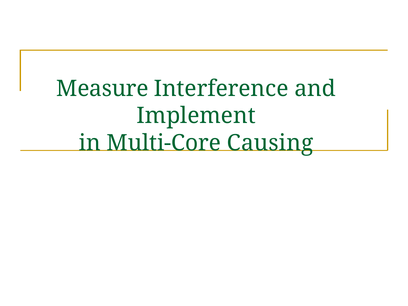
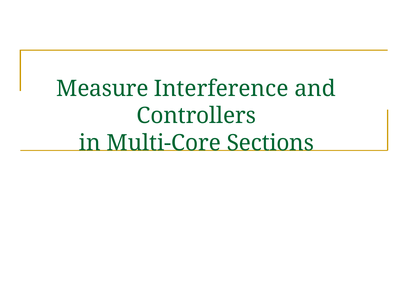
Implement: Implement -> Controllers
Causing: Causing -> Sections
